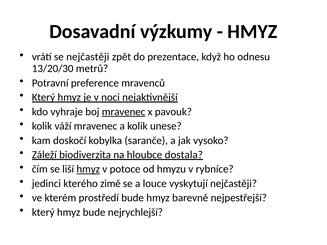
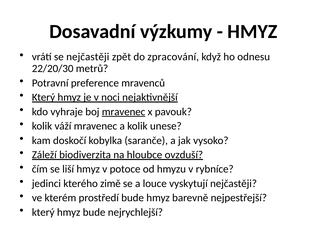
prezentace: prezentace -> zpracování
13/20/30: 13/20/30 -> 22/20/30
dostala: dostala -> ovzduší
hmyz at (88, 169) underline: present -> none
